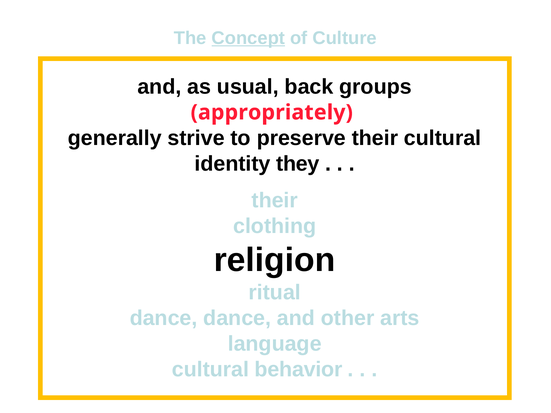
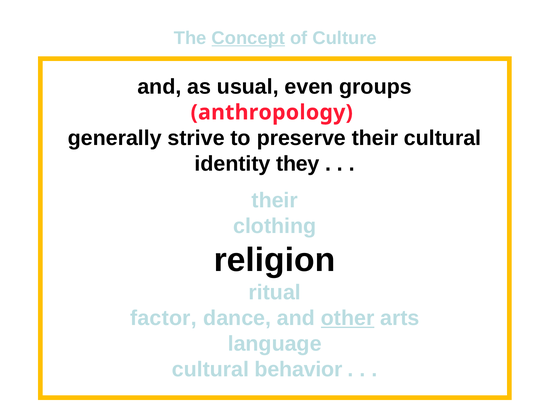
back: back -> even
appropriately: appropriately -> anthropology
dance at (164, 318): dance -> factor
other underline: none -> present
